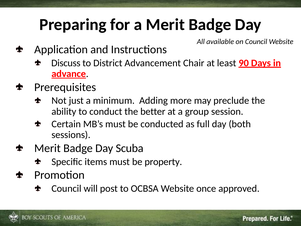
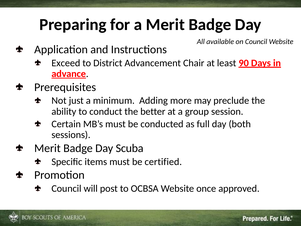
Discuss: Discuss -> Exceed
property: property -> certified
